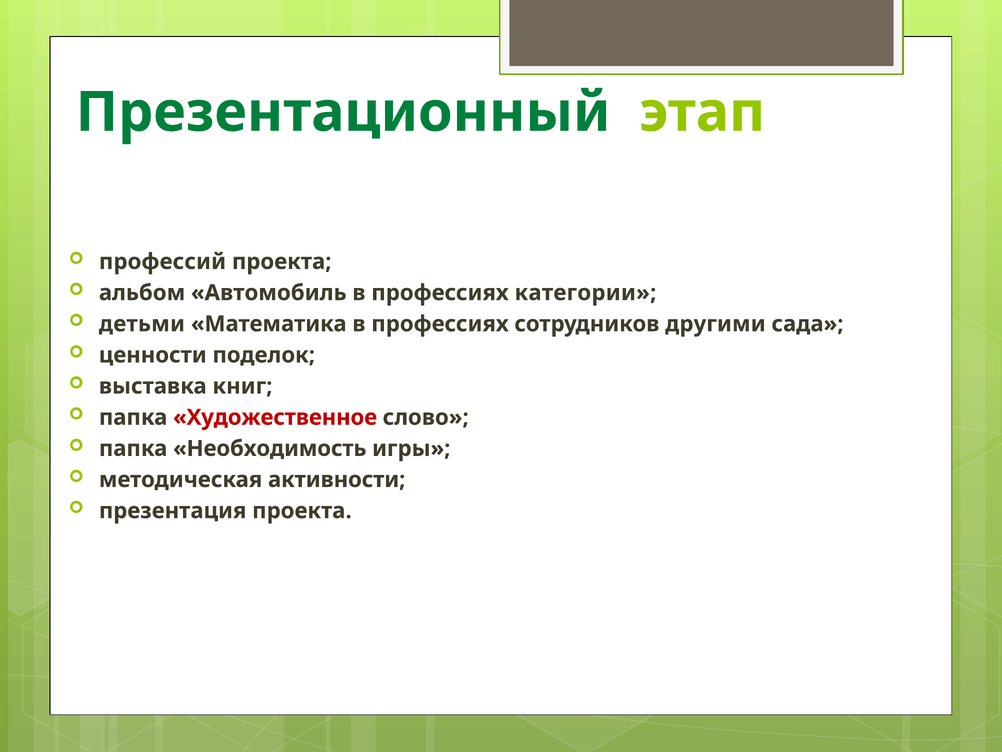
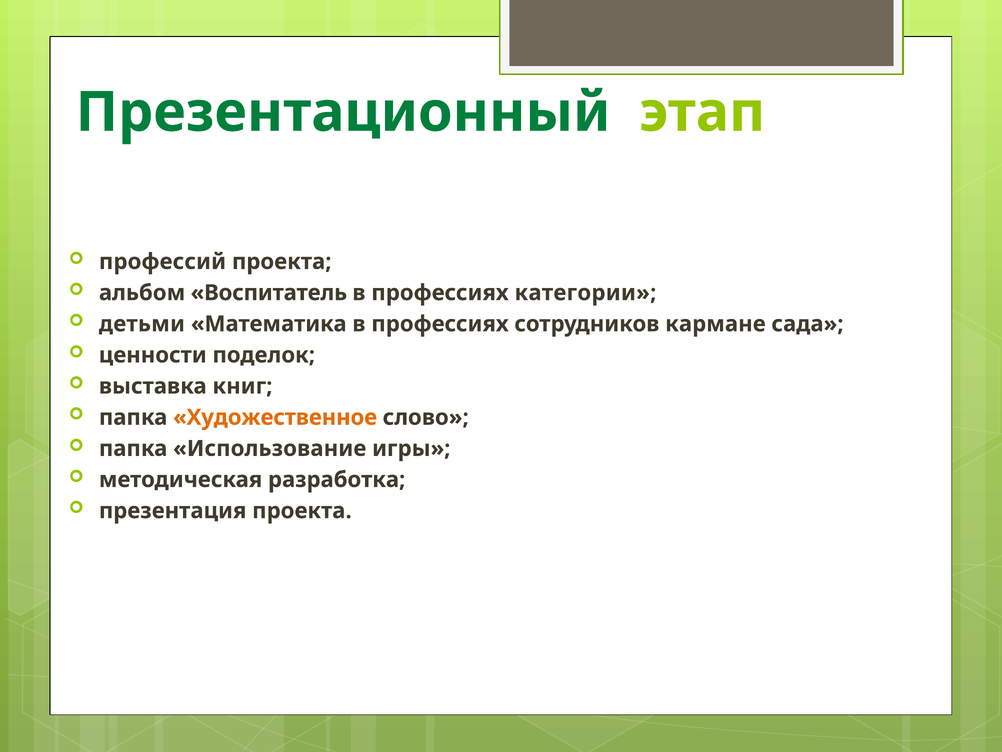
Автомобиль: Автомобиль -> Воспитатель
другими: другими -> кармане
Художественное colour: red -> orange
Необходимость: Необходимость -> Использование
активности: активности -> разработка
